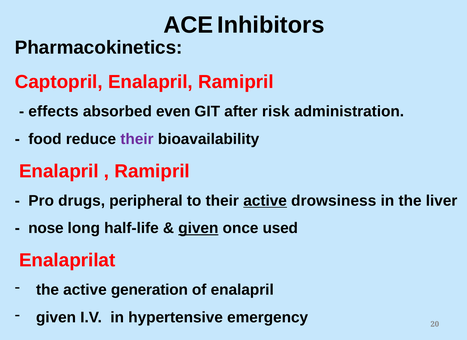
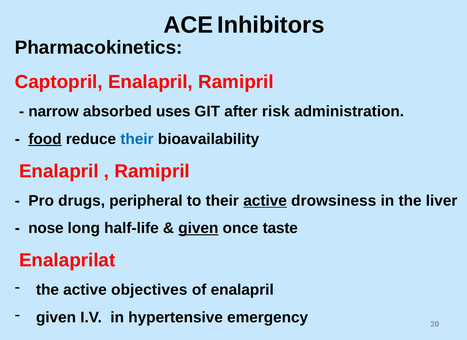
effects: effects -> narrow
even: even -> uses
food underline: none -> present
their at (137, 139) colour: purple -> blue
used: used -> taste
generation: generation -> objectives
